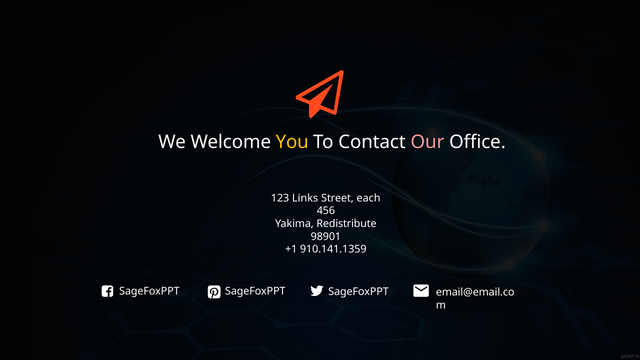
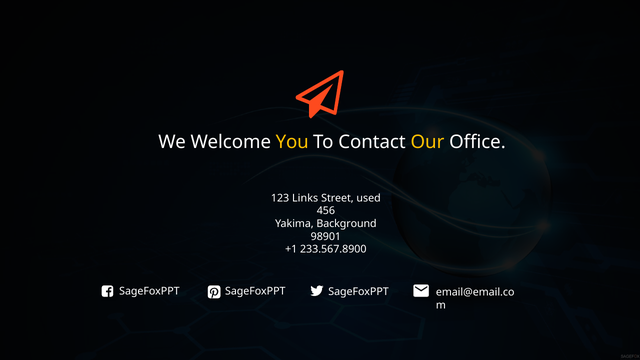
Our colour: pink -> yellow
each: each -> used
Redistribute: Redistribute -> Background
910.141.1359: 910.141.1359 -> 233.567.8900
